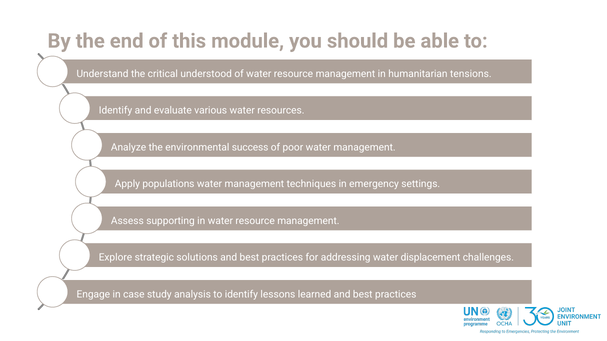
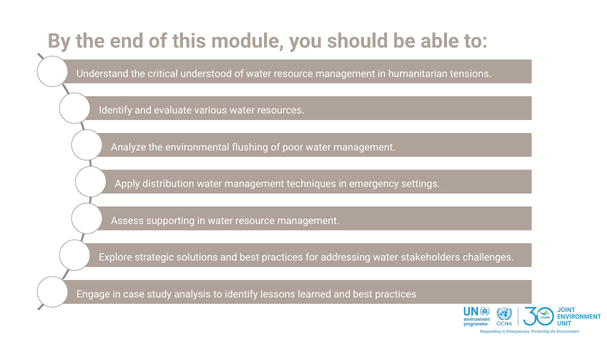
success: success -> flushing
populations: populations -> distribution
displacement: displacement -> stakeholders
